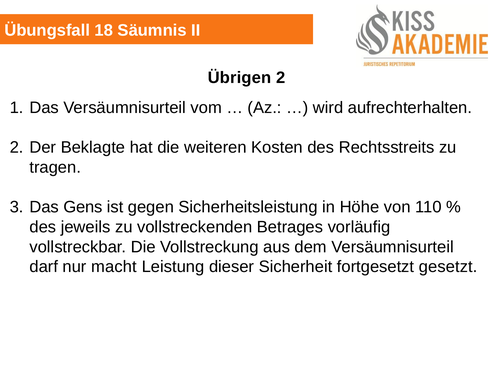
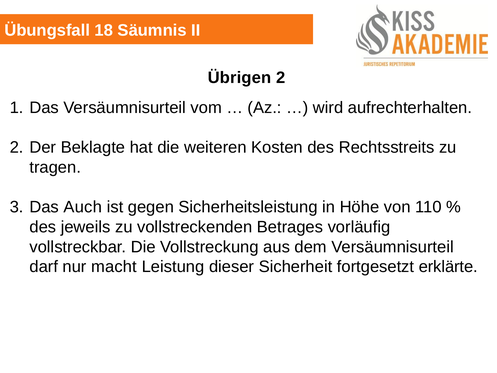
Gens: Gens -> Auch
gesetzt: gesetzt -> erklärte
